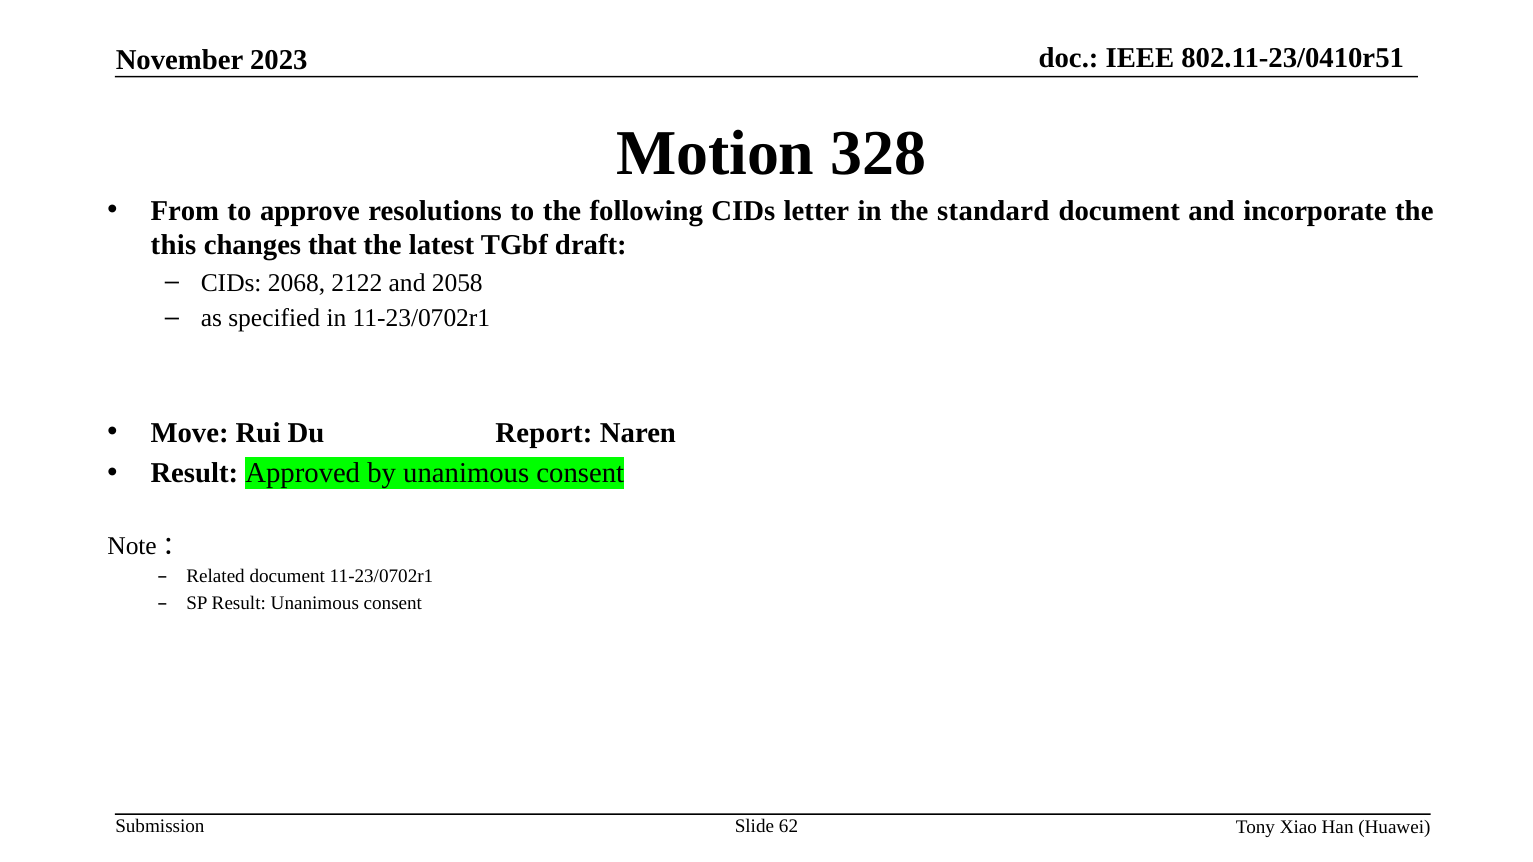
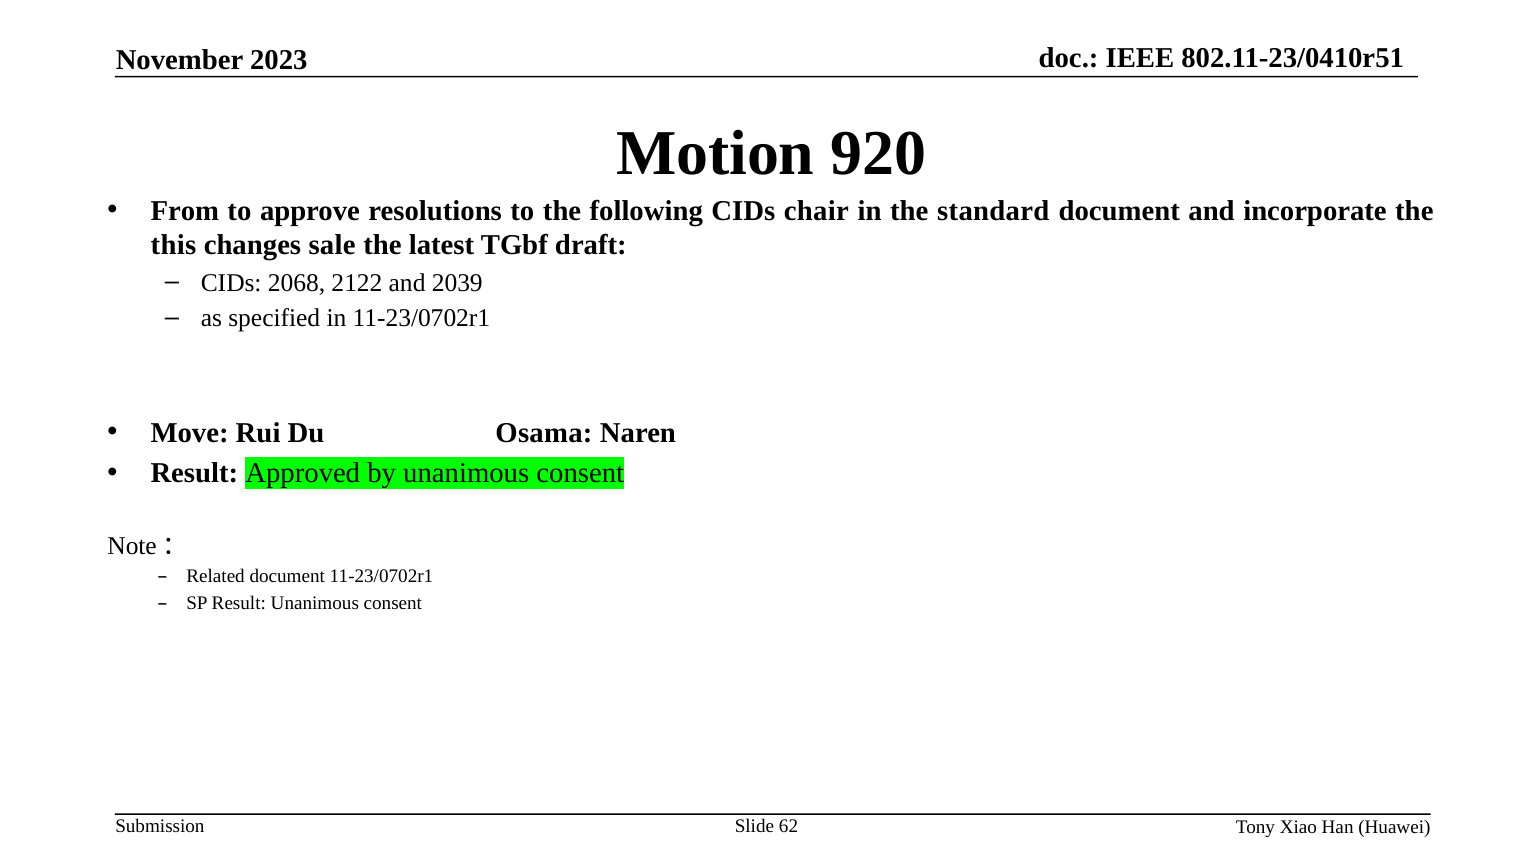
328: 328 -> 920
letter: letter -> chair
that: that -> sale
2058: 2058 -> 2039
Report: Report -> Osama
